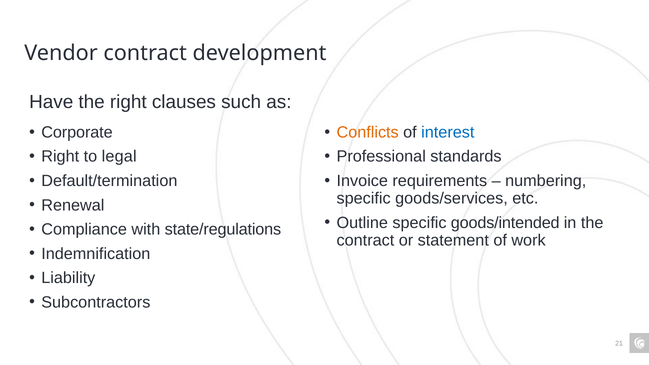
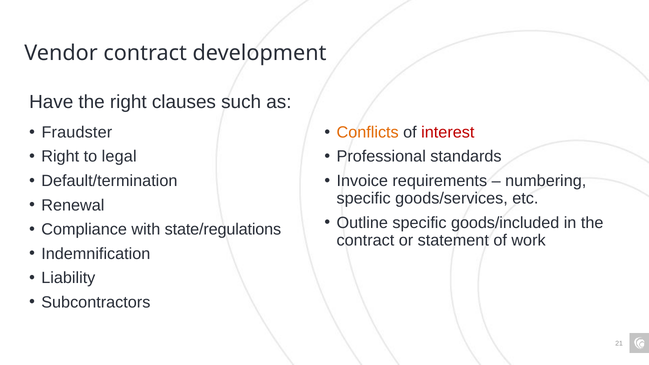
Corporate: Corporate -> Fraudster
interest colour: blue -> red
goods/intended: goods/intended -> goods/included
